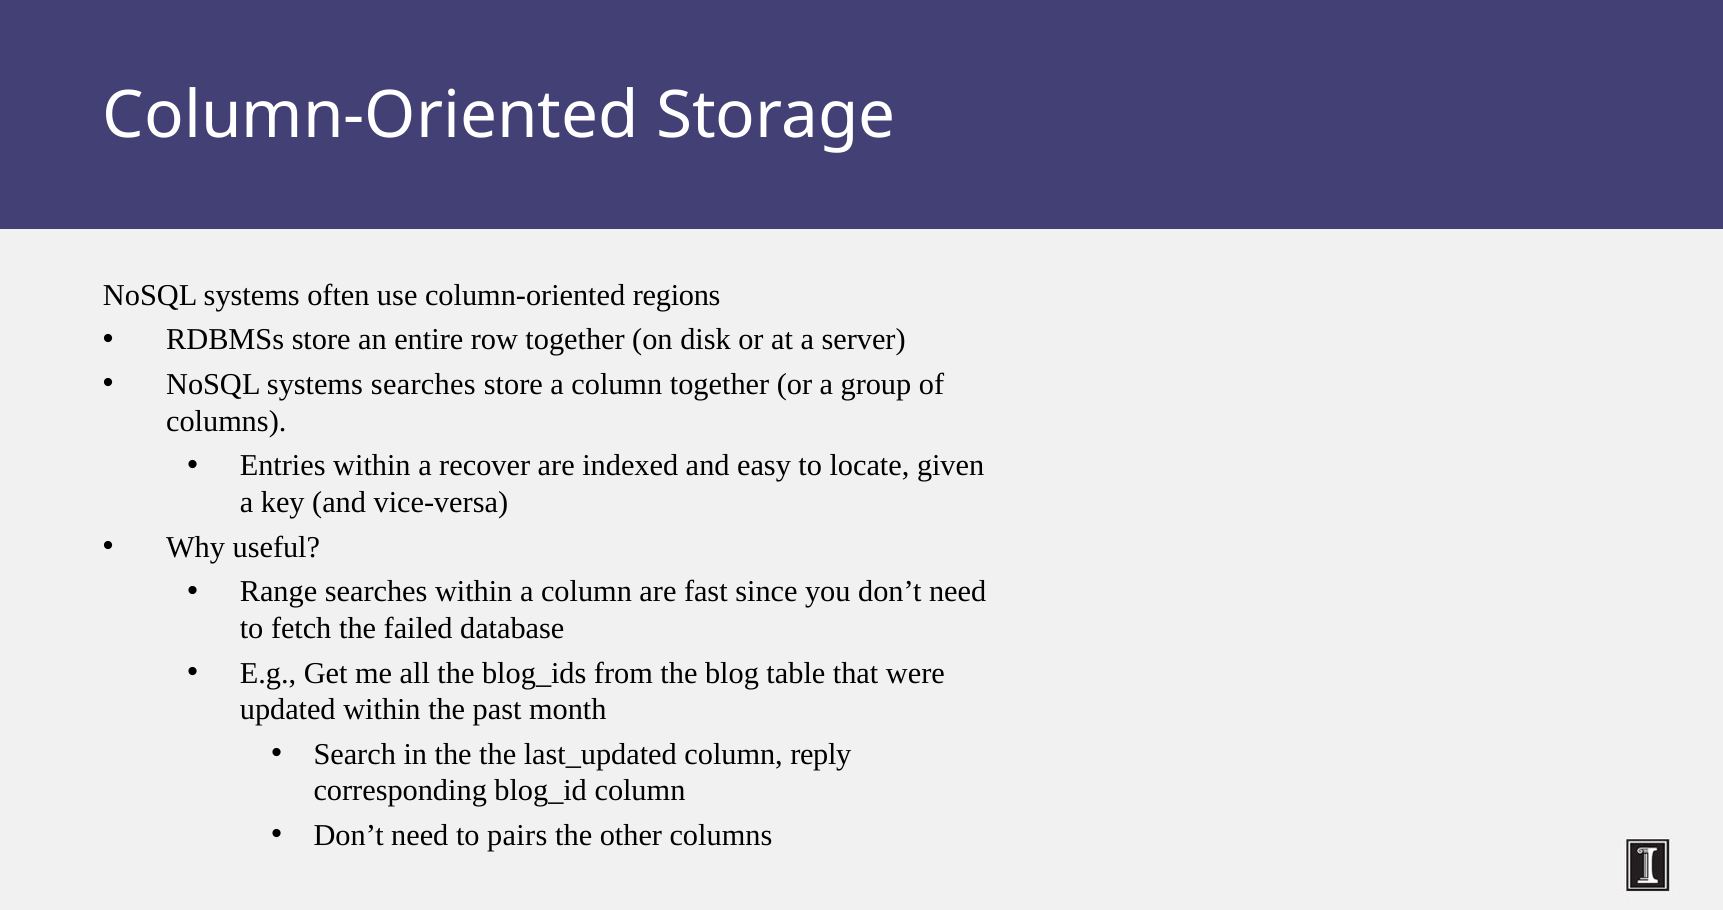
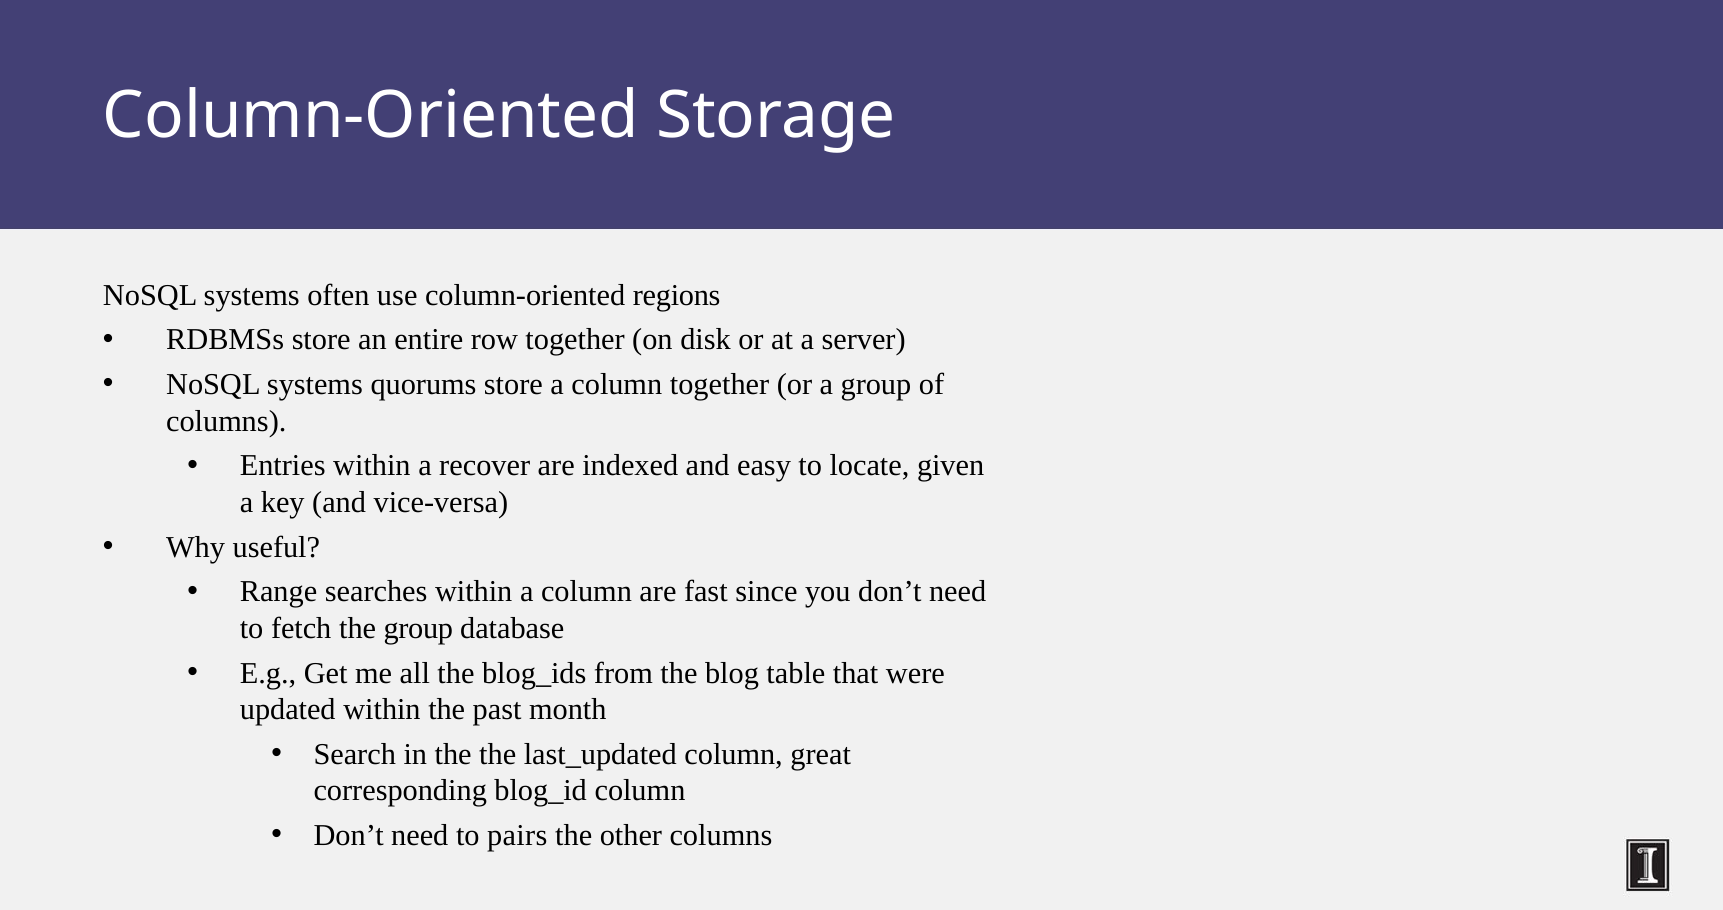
systems searches: searches -> quorums
the failed: failed -> group
reply: reply -> great
